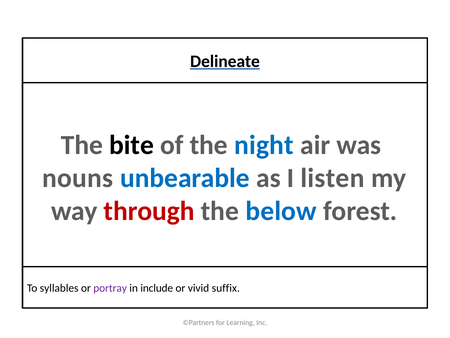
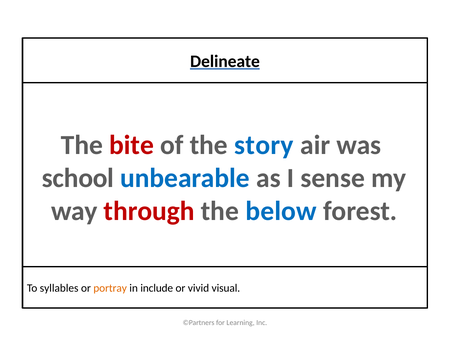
bite colour: black -> red
night: night -> story
nouns: nouns -> school
listen: listen -> sense
portray colour: purple -> orange
suffix: suffix -> visual
